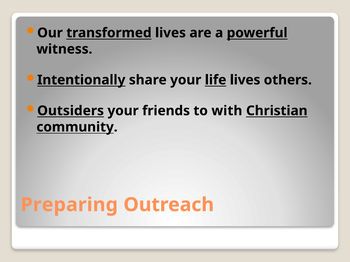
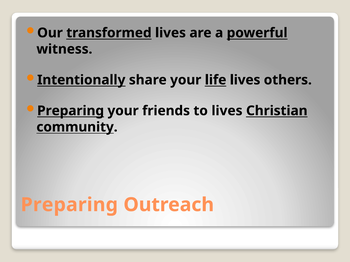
Outsiders at (71, 111): Outsiders -> Preparing
to with: with -> lives
